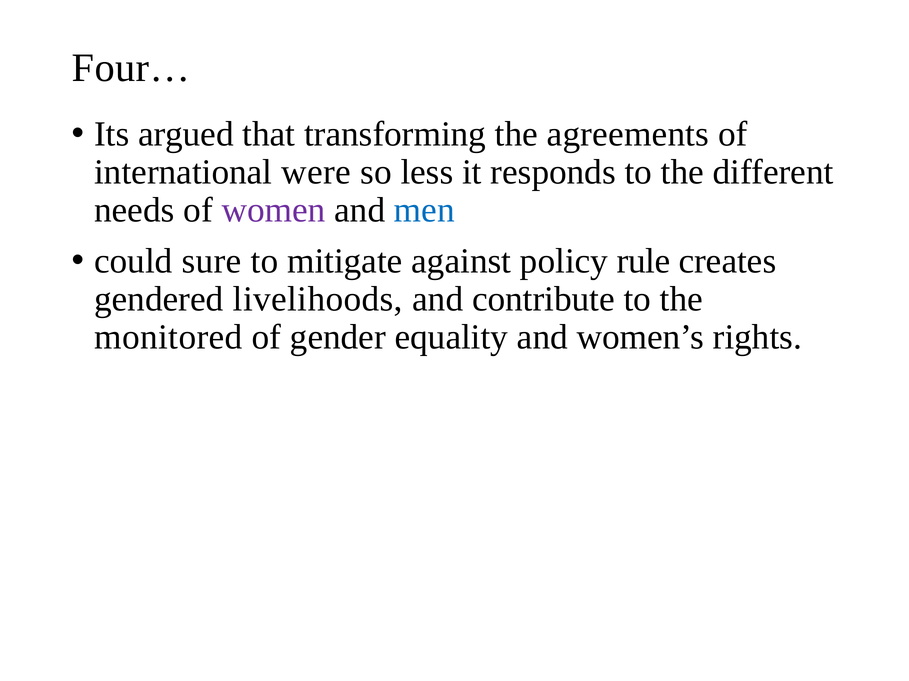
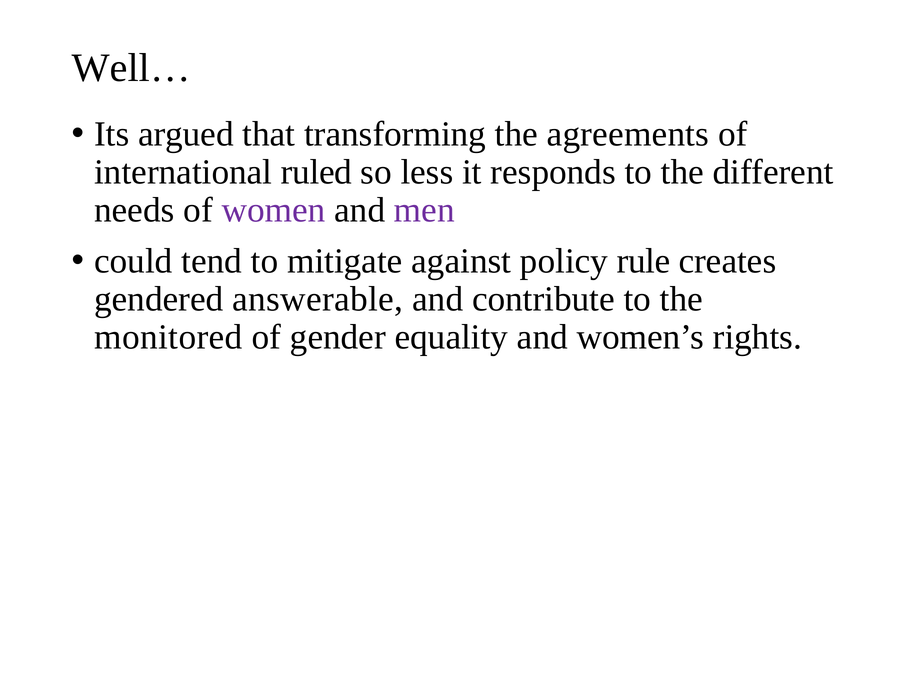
Four…: Four… -> Well…
were: were -> ruled
men colour: blue -> purple
sure: sure -> tend
livelihoods: livelihoods -> answerable
